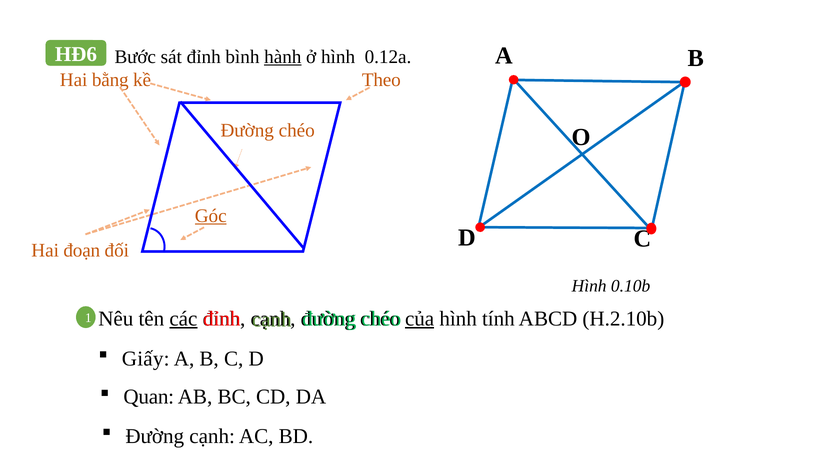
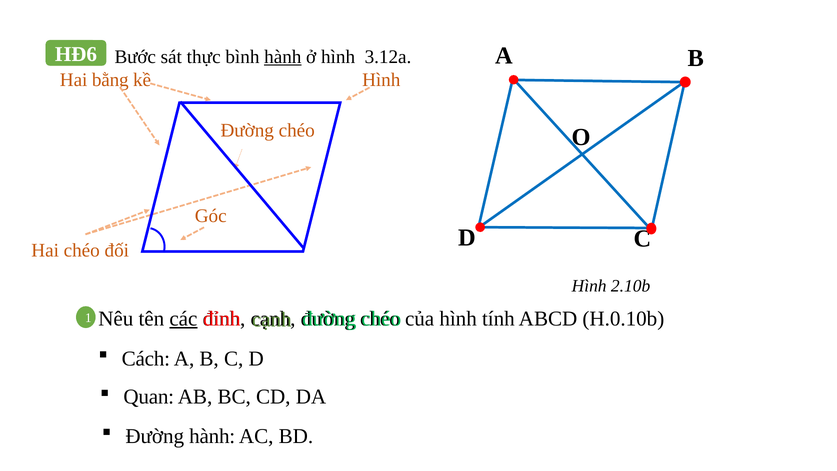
sát đỉnh: đỉnh -> thực
0.12a: 0.12a -> 3.12a
Theo at (381, 80): Theo -> Hình
Góc underline: present -> none
Hai đoạn: đoạn -> chéo
0.10b: 0.10b -> 2.10b
của underline: present -> none
H.2.10b: H.2.10b -> H.0.10b
Giấy: Giấy -> Cách
Đường cạnh: cạnh -> hành
